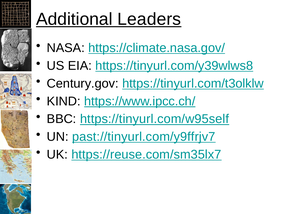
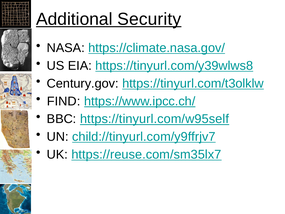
Leaders: Leaders -> Security
KIND: KIND -> FIND
past://tinyurl.com/y9ffrjv7: past://tinyurl.com/y9ffrjv7 -> child://tinyurl.com/y9ffrjv7
